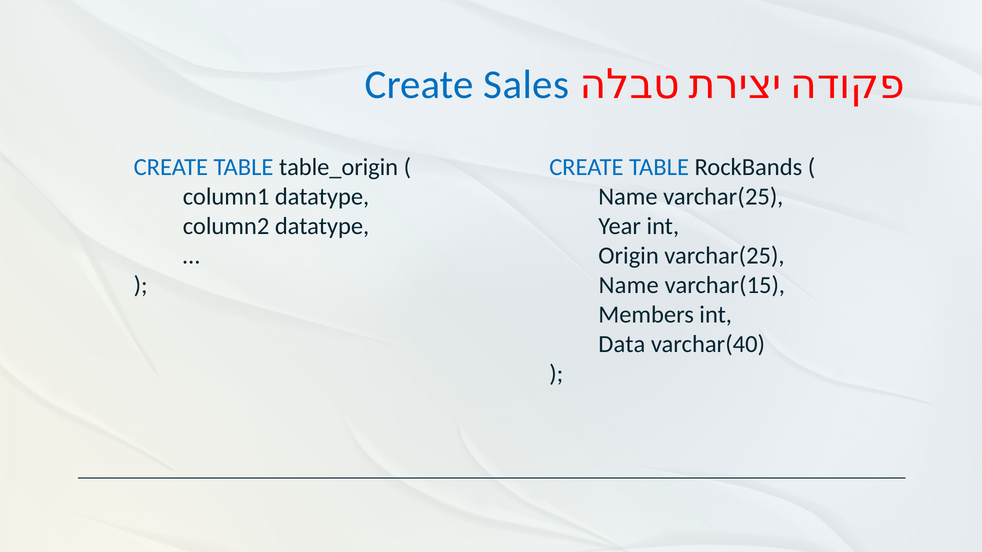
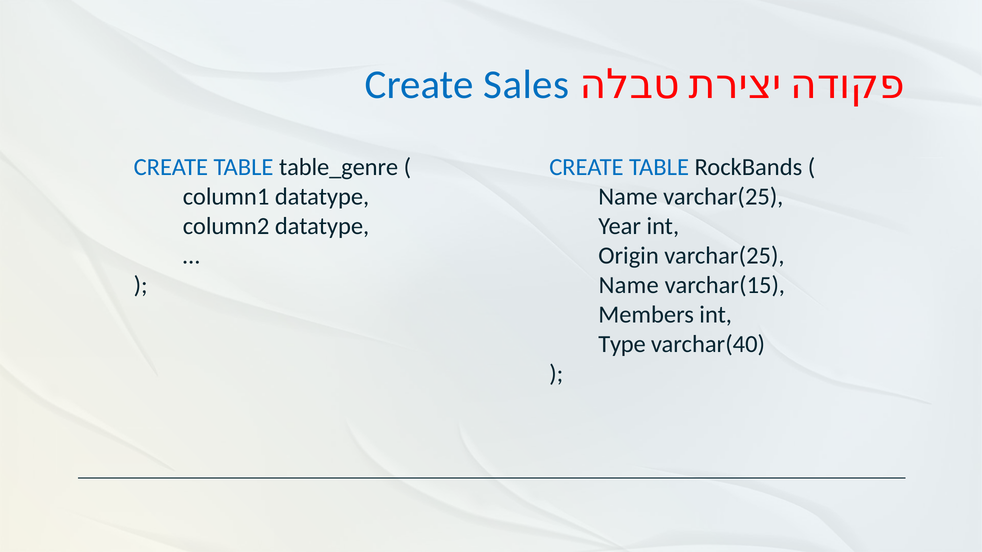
table_origin: table_origin -> table_genre
Data: Data -> Type
